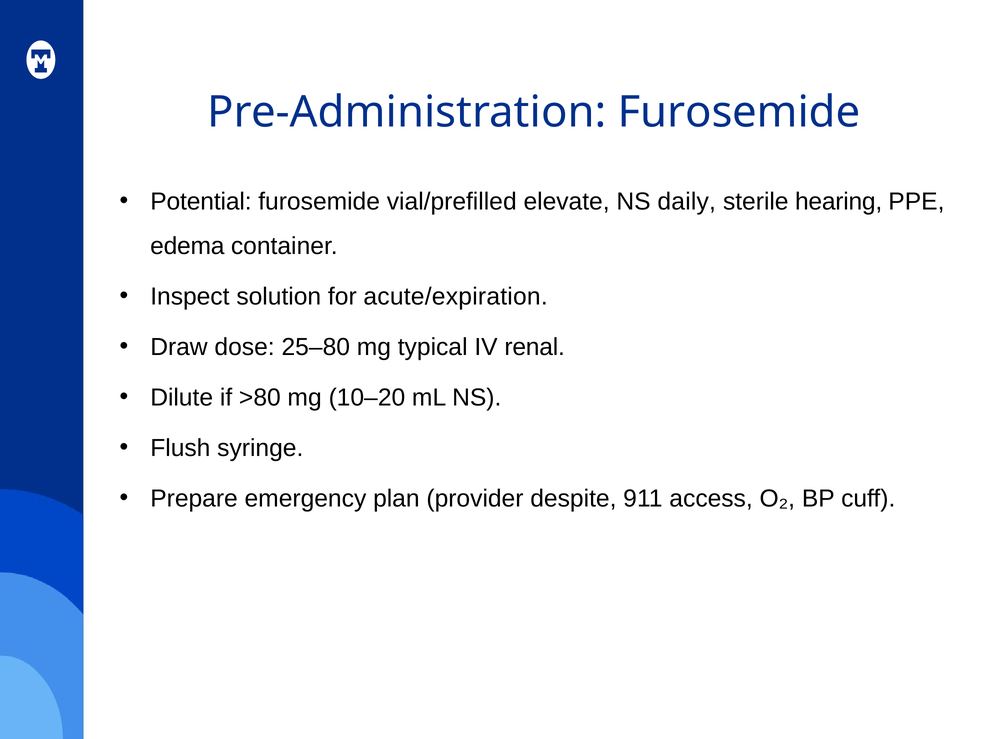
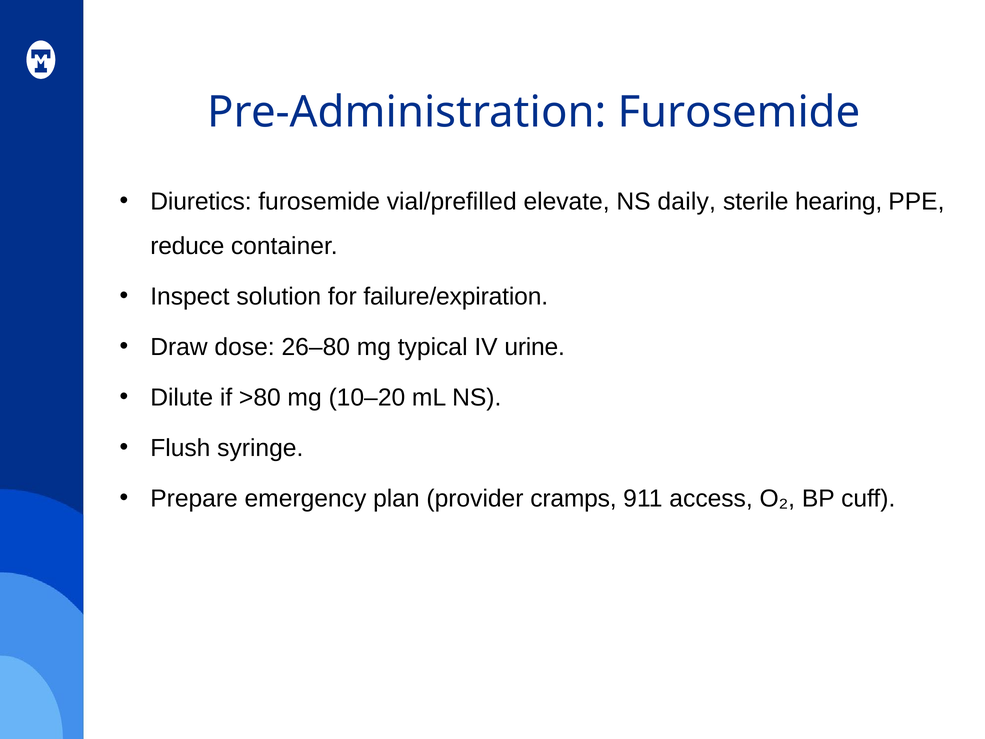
Potential: Potential -> Diuretics
edema: edema -> reduce
acute/expiration: acute/expiration -> failure/expiration
25–80: 25–80 -> 26–80
renal: renal -> urine
despite: despite -> cramps
